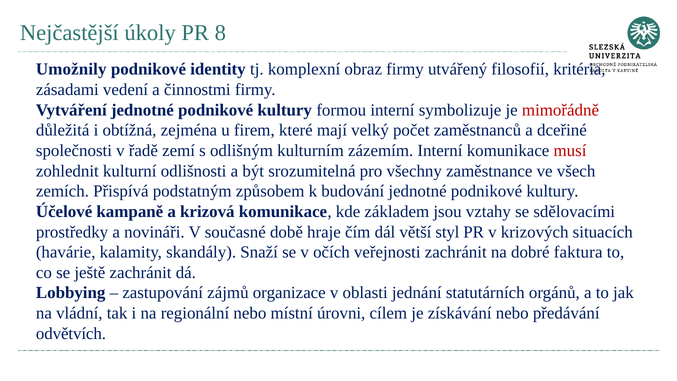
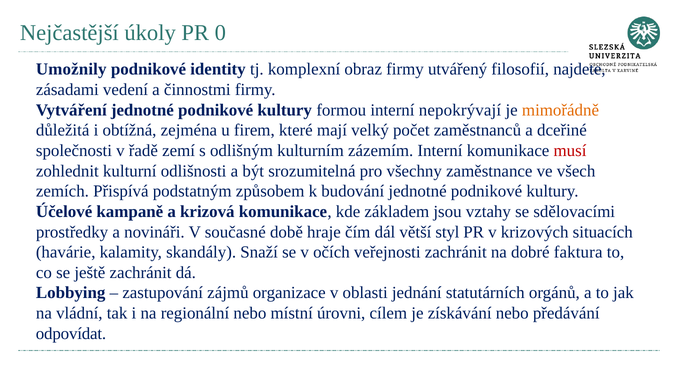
8: 8 -> 0
kritéria: kritéria -> najdete
symbolizuje: symbolizuje -> nepokrývají
mimořádně colour: red -> orange
odvětvích: odvětvích -> odpovídat
